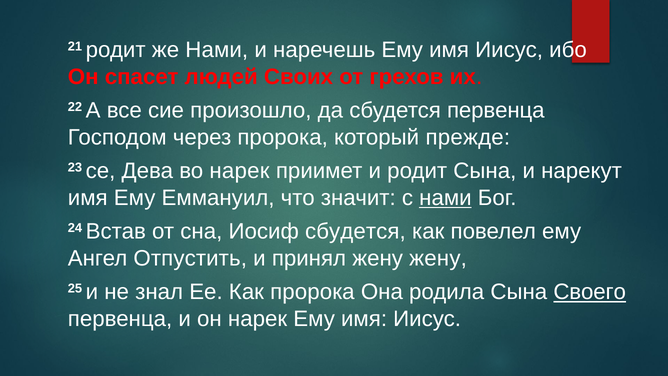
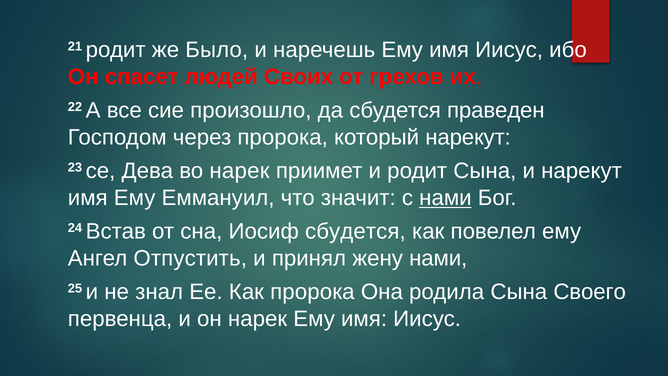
же Нами: Нами -> Было
сбудется первенца: первенца -> праведен
который прежде: прежде -> нарекут
жену жену: жену -> нами
Своего underline: present -> none
